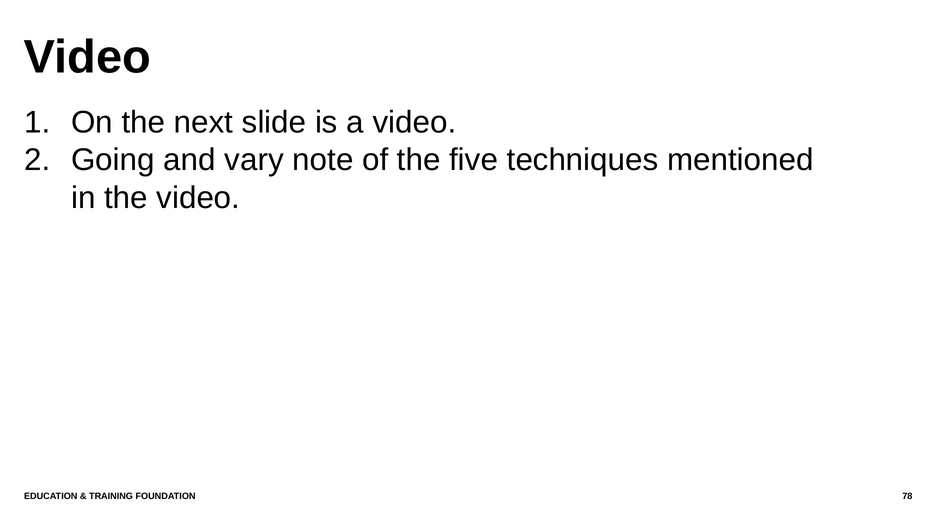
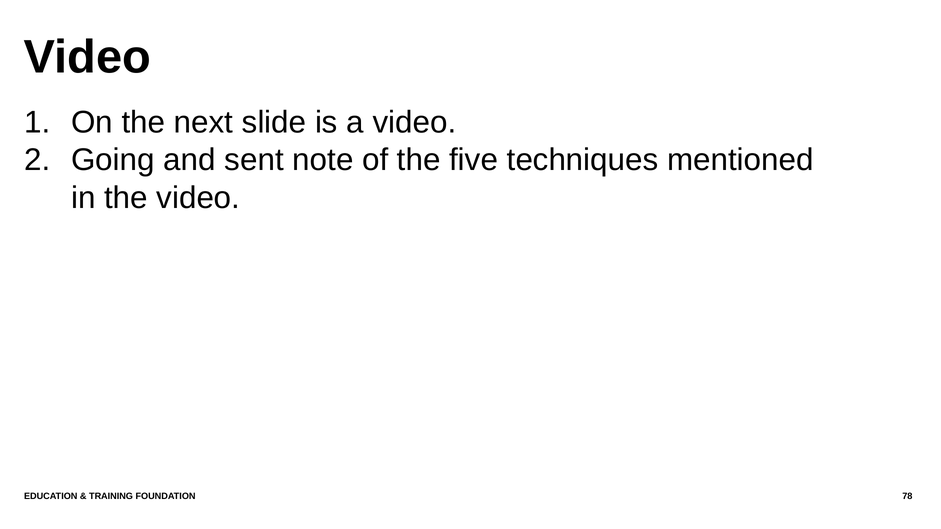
vary: vary -> sent
